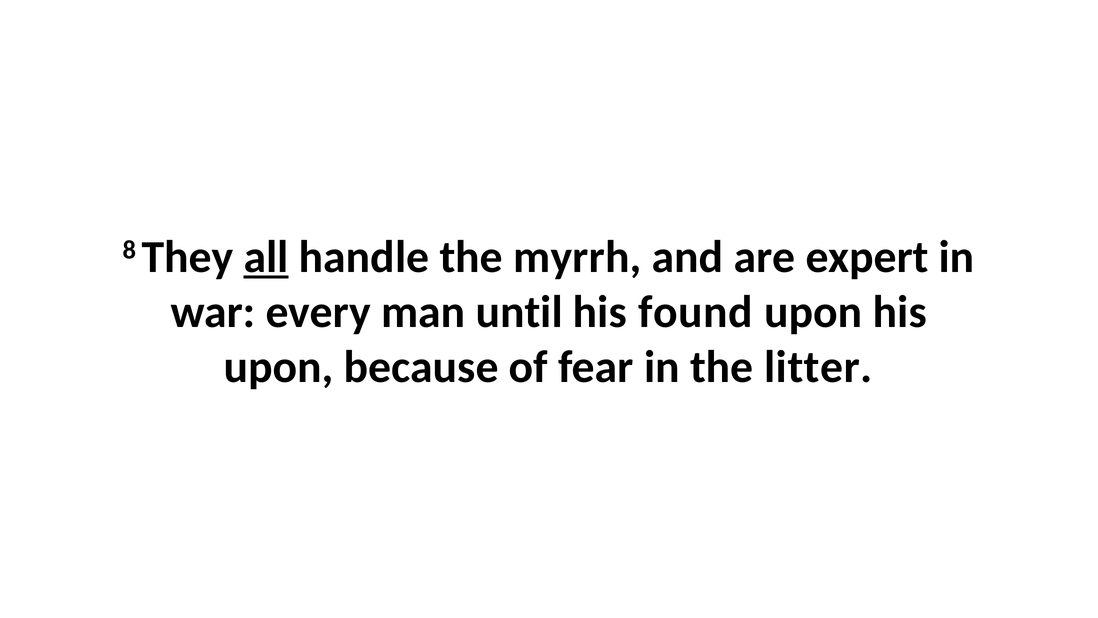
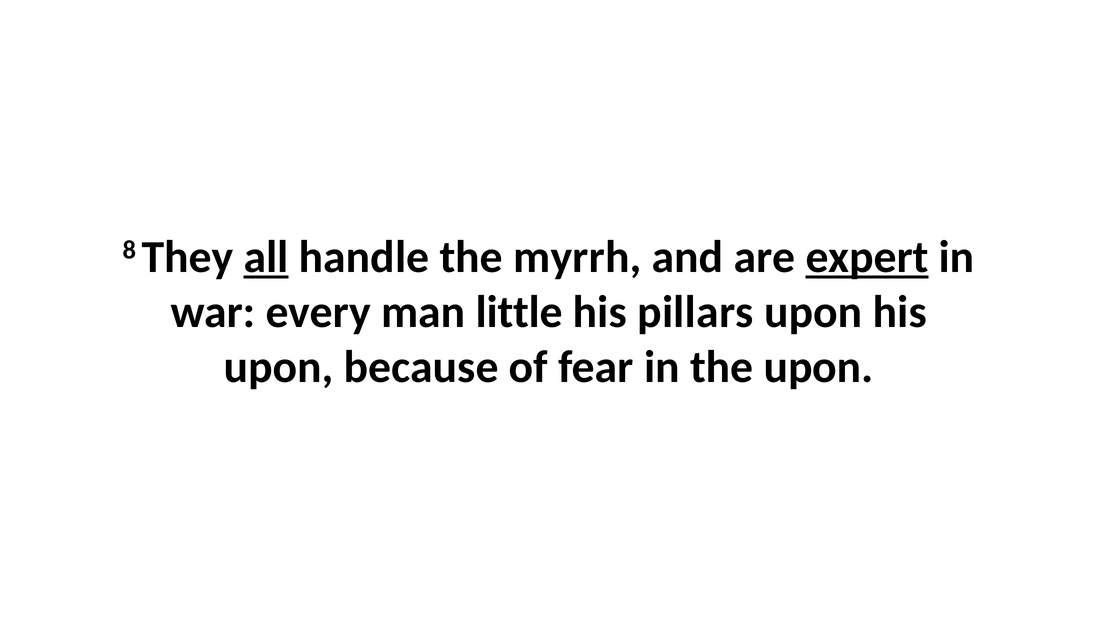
expert underline: none -> present
until: until -> little
found: found -> pillars
the litter: litter -> upon
